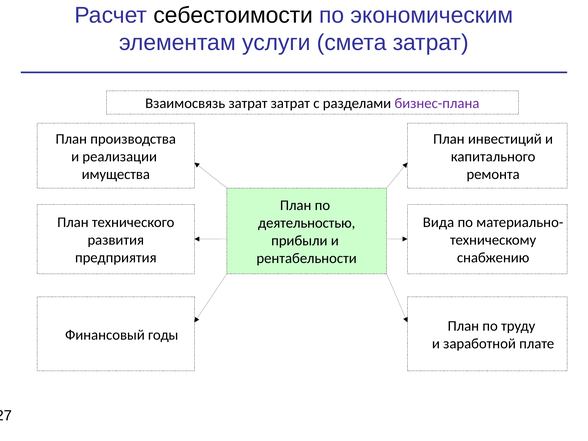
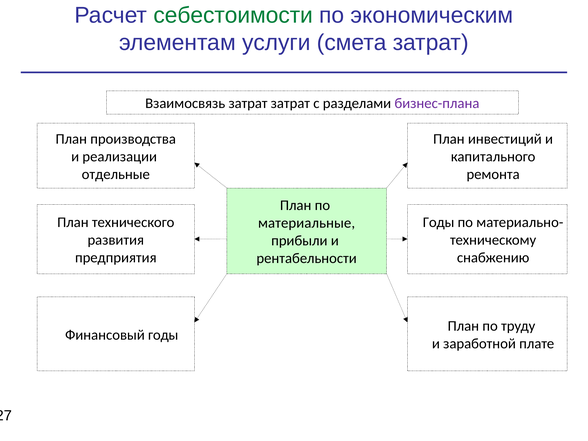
себестоимости colour: black -> green
имущества: имущества -> отдельные
Вида at (439, 222): Вида -> Годы
деятельностью: деятельностью -> материальные
